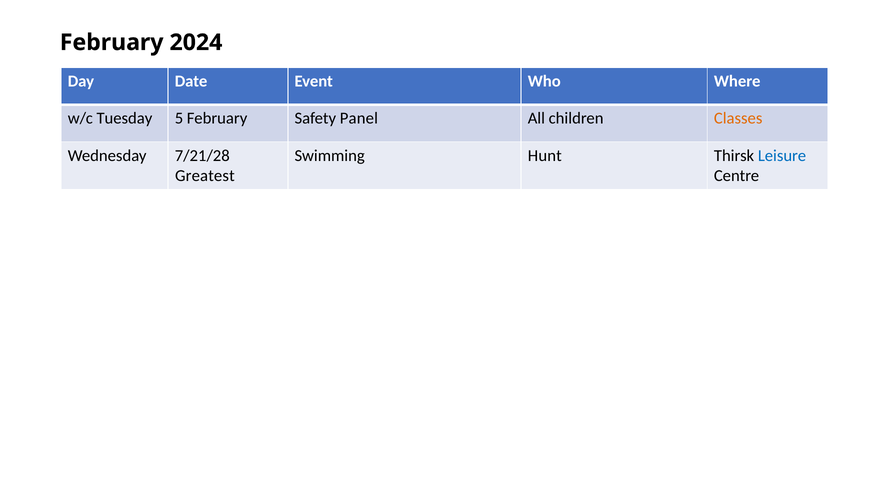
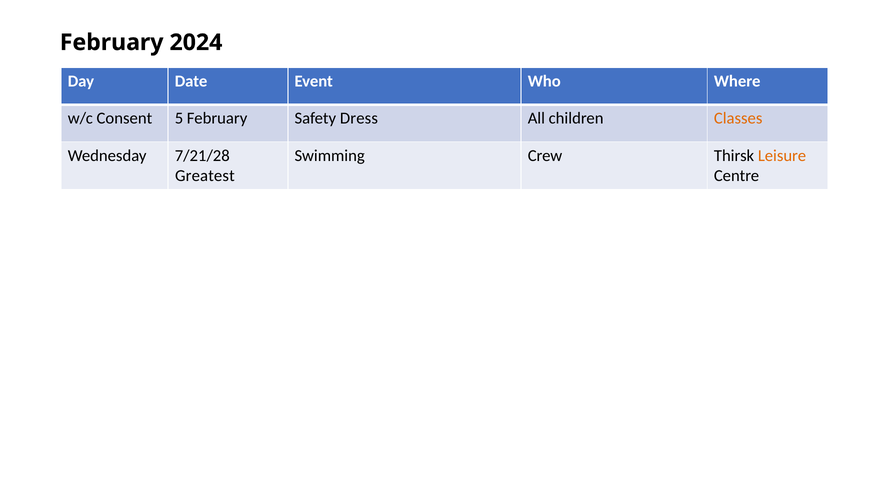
Tuesday: Tuesday -> Consent
Panel: Panel -> Dress
Hunt: Hunt -> Crew
Leisure colour: blue -> orange
